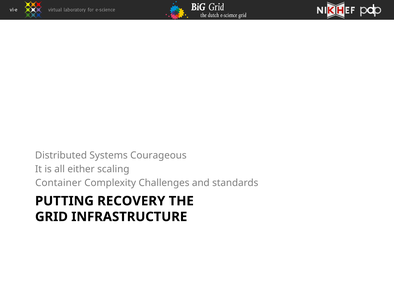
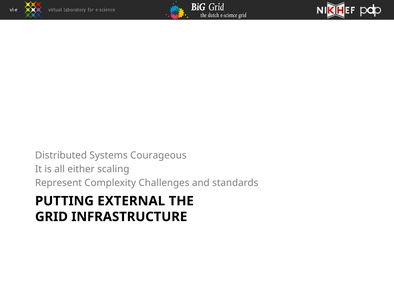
Container: Container -> Represent
RECOVERY: RECOVERY -> EXTERNAL
